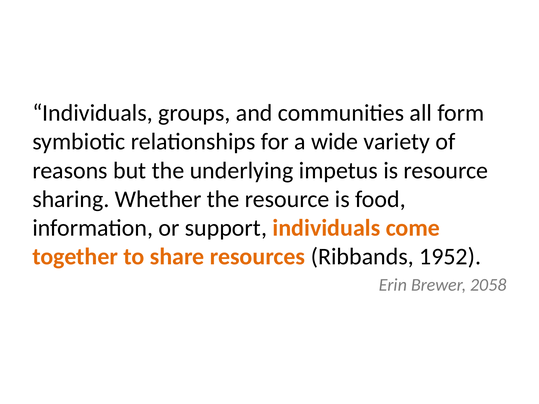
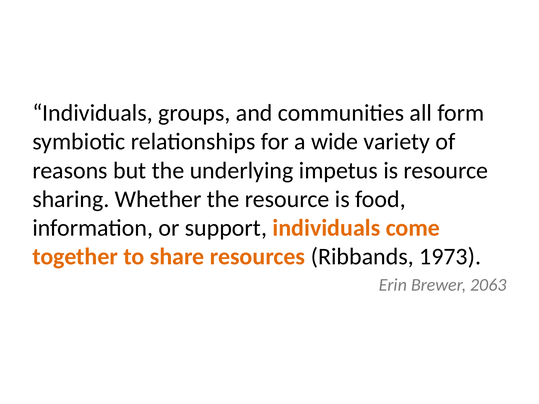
1952: 1952 -> 1973
2058: 2058 -> 2063
